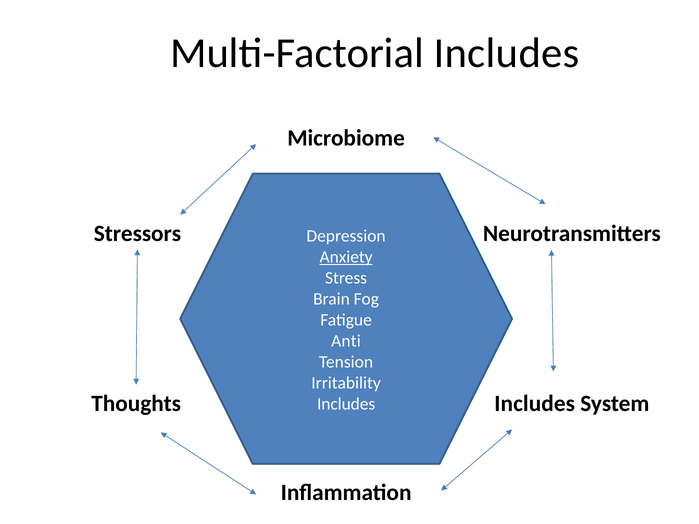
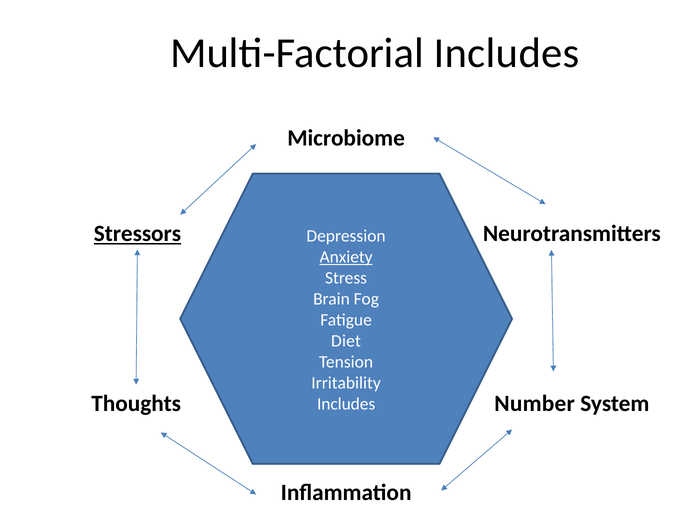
Stressors underline: none -> present
Anti: Anti -> Diet
Includes at (535, 404): Includes -> Number
